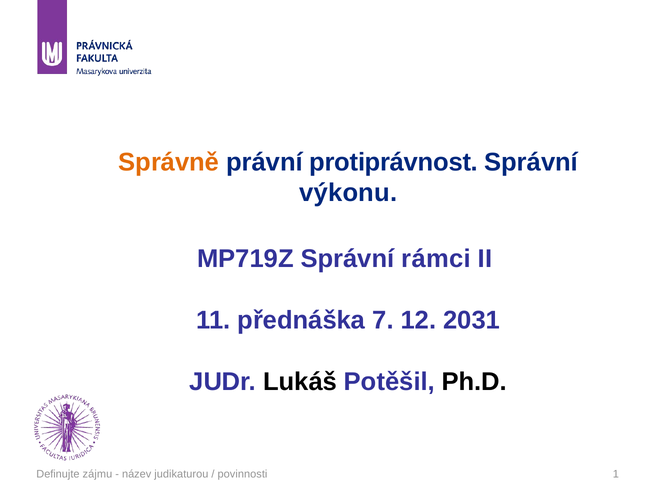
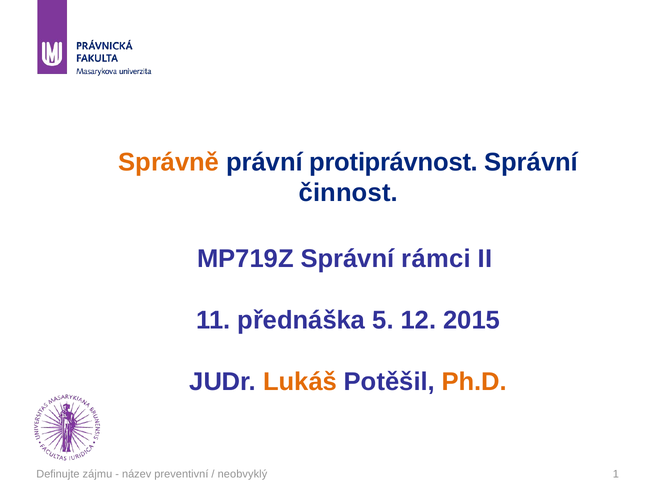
výkonu: výkonu -> činnost
7: 7 -> 5
2031: 2031 -> 2015
Lukáš colour: black -> orange
Ph.D colour: black -> orange
judikaturou: judikaturou -> preventivní
povinnosti: povinnosti -> neobvyklý
